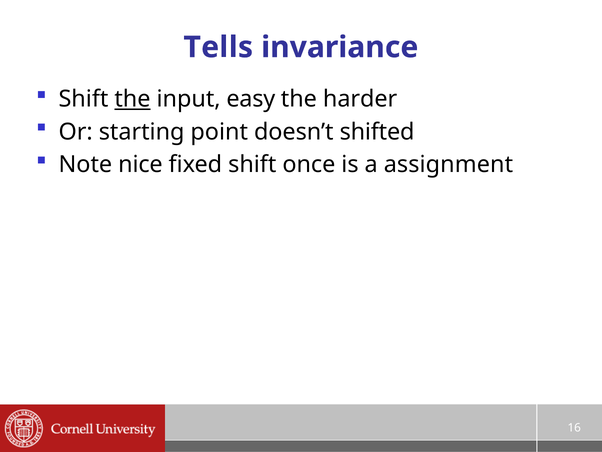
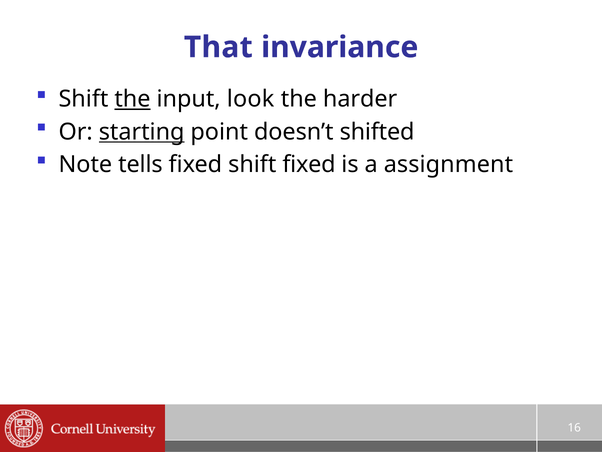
Tells: Tells -> That
easy: easy -> look
starting underline: none -> present
nice: nice -> tells
shift once: once -> fixed
